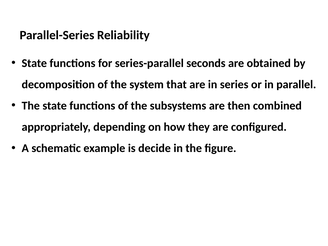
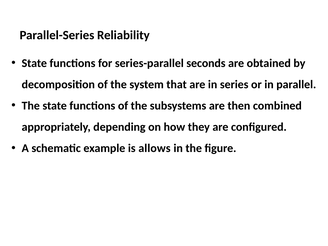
decide: decide -> allows
